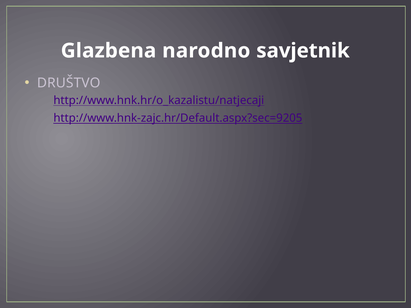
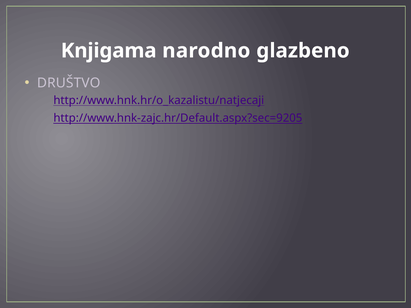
Glazbena: Glazbena -> Knjigama
savjetnik: savjetnik -> glazbeno
